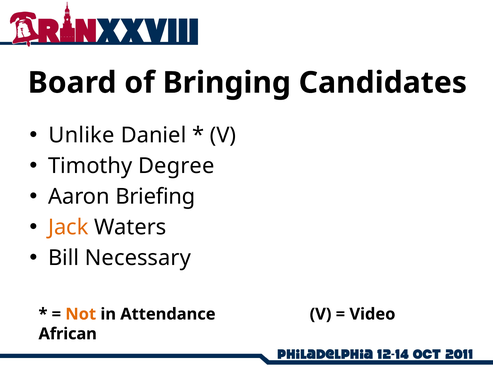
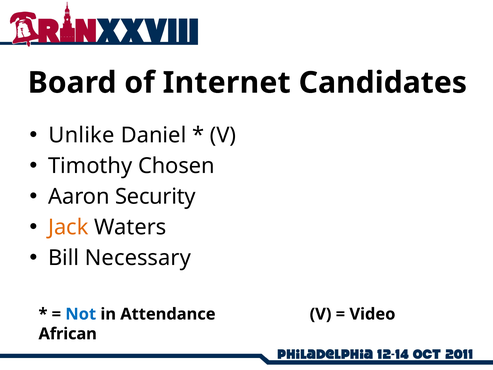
Bringing: Bringing -> Internet
Degree: Degree -> Chosen
Briefing: Briefing -> Security
Not colour: orange -> blue
